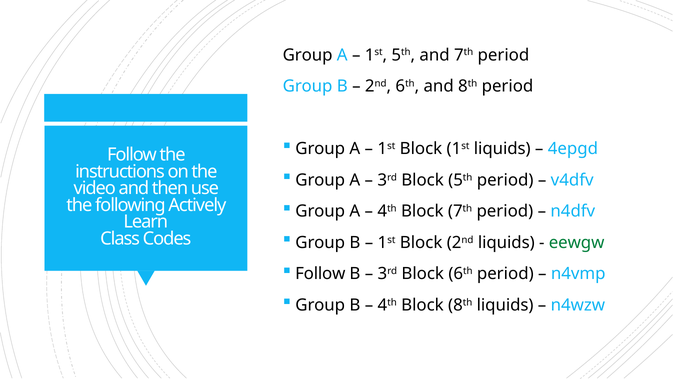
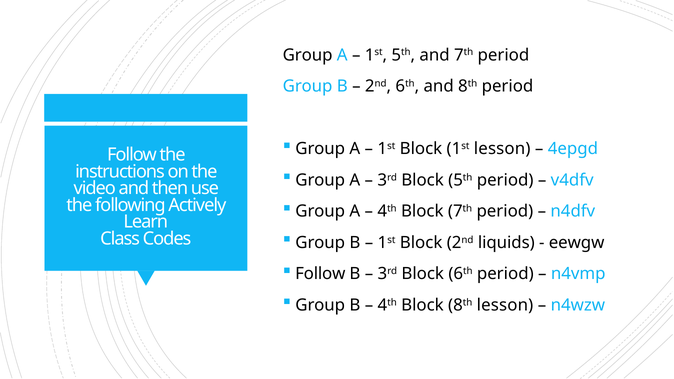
1st liquids: liquids -> lesson
eewgw colour: green -> black
8th liquids: liquids -> lesson
